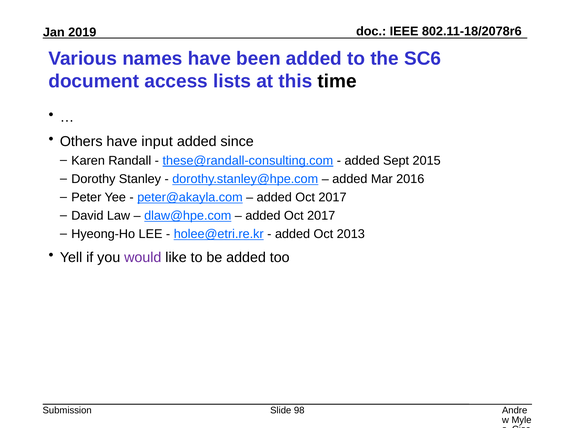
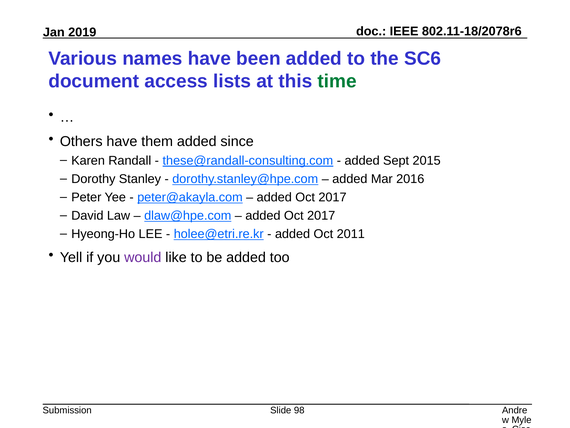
time colour: black -> green
input: input -> them
2013: 2013 -> 2011
